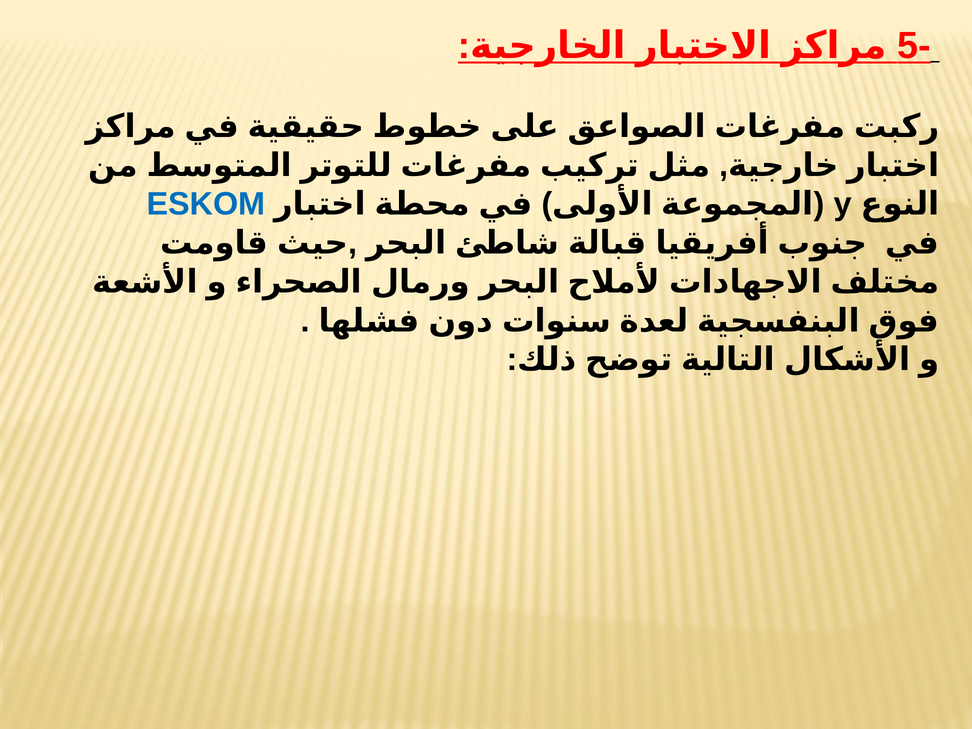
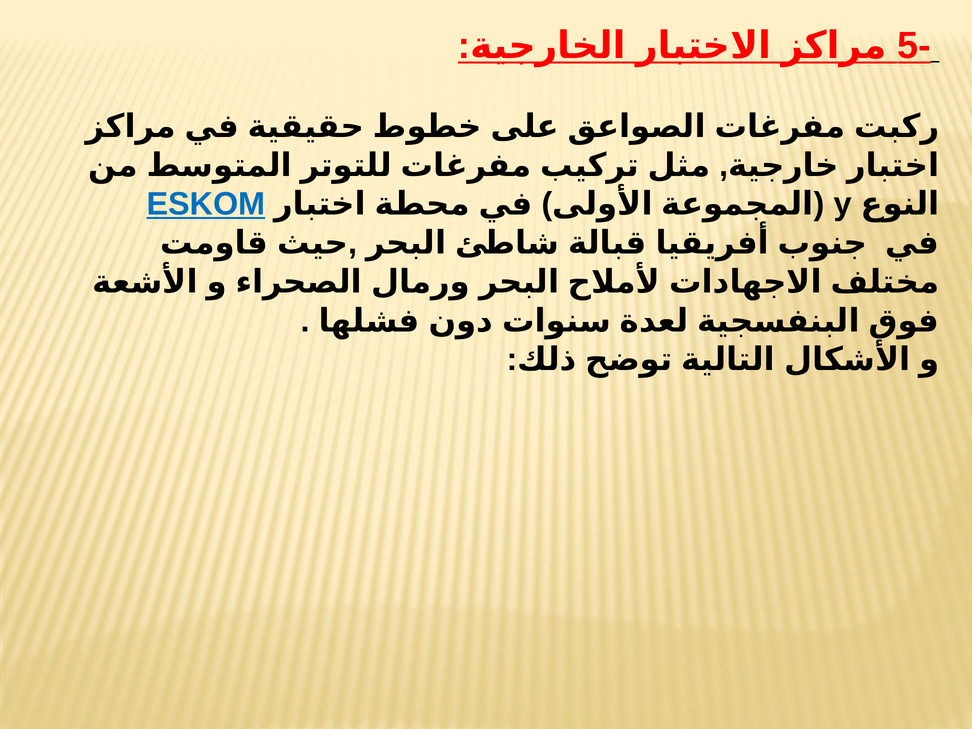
ESKOM underline: none -> present
